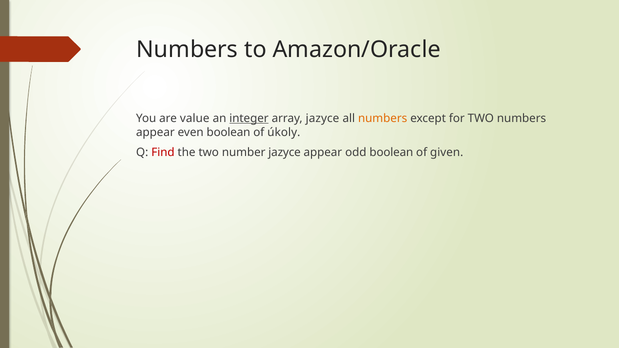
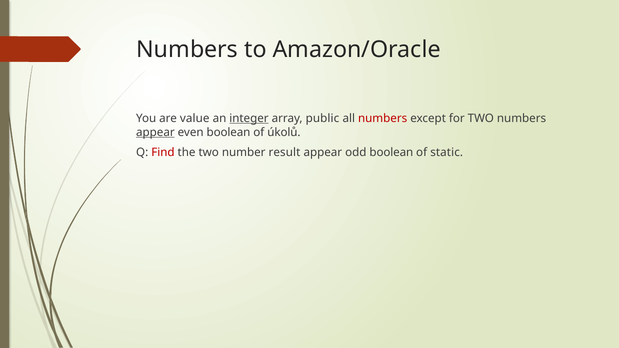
array jazyce: jazyce -> public
numbers at (383, 118) colour: orange -> red
appear at (155, 132) underline: none -> present
úkoly: úkoly -> úkolů
number jazyce: jazyce -> result
given: given -> static
